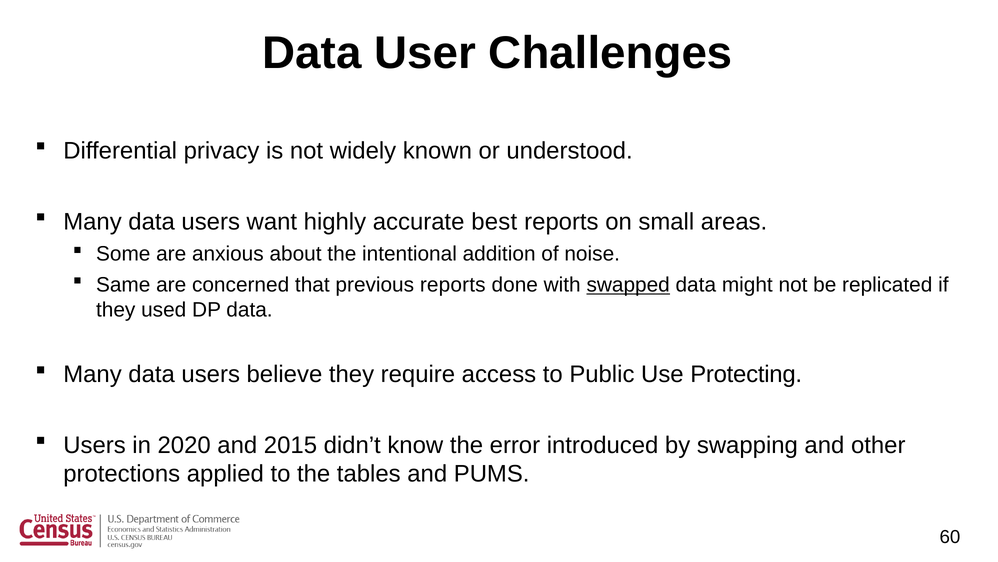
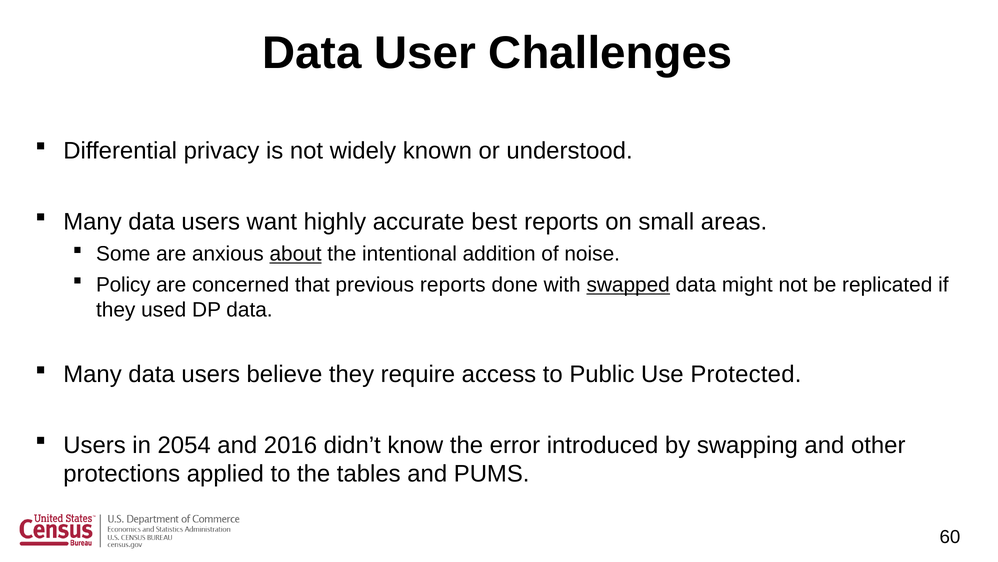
about underline: none -> present
Same: Same -> Policy
Protecting: Protecting -> Protected
2020: 2020 -> 2054
2015: 2015 -> 2016
